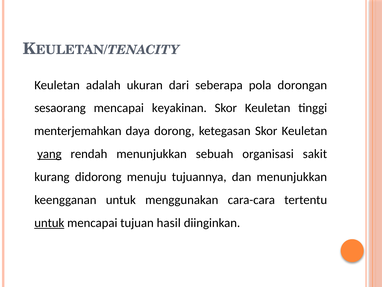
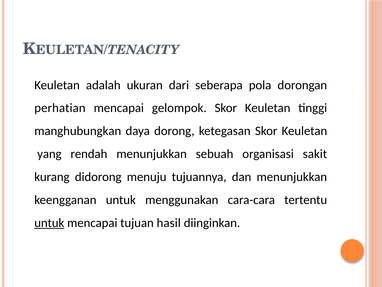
sesaorang: sesaorang -> perhatian
keyakinan: keyakinan -> gelompok
menterjemahkan: menterjemahkan -> manghubungkan
yang underline: present -> none
